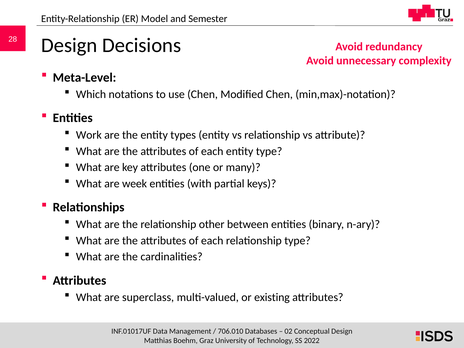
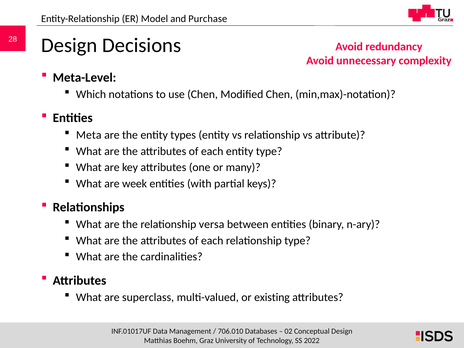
Semester: Semester -> Purchase
Work: Work -> Meta
other: other -> versa
